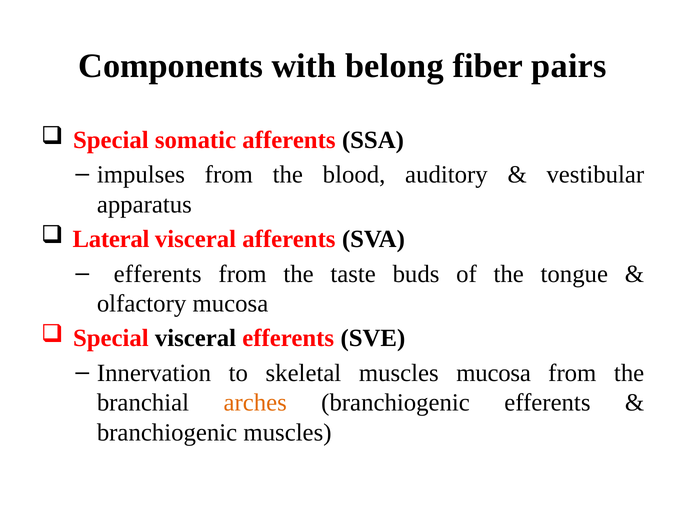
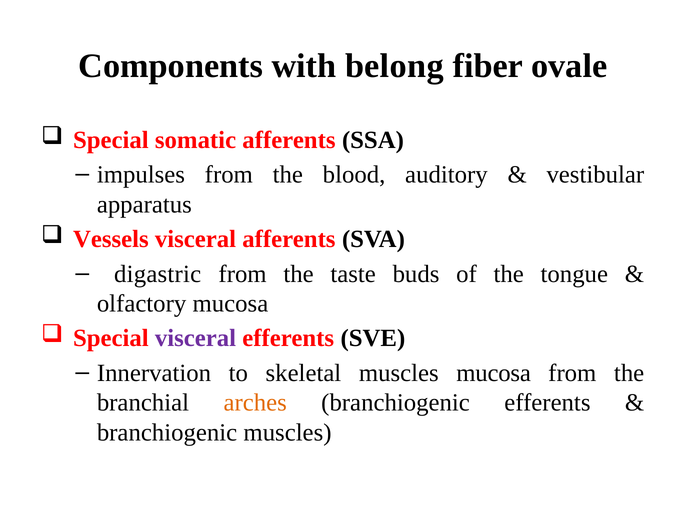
pairs: pairs -> ovale
Lateral: Lateral -> Vessels
efferents at (158, 274): efferents -> digastric
visceral at (196, 339) colour: black -> purple
